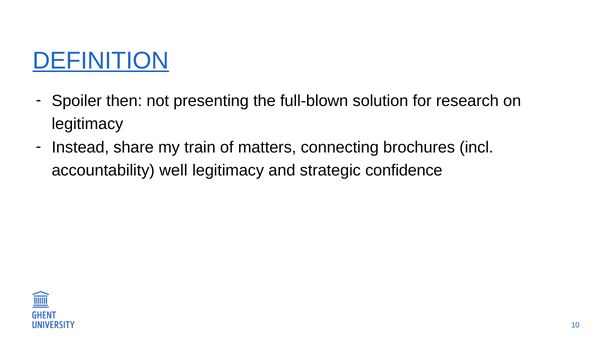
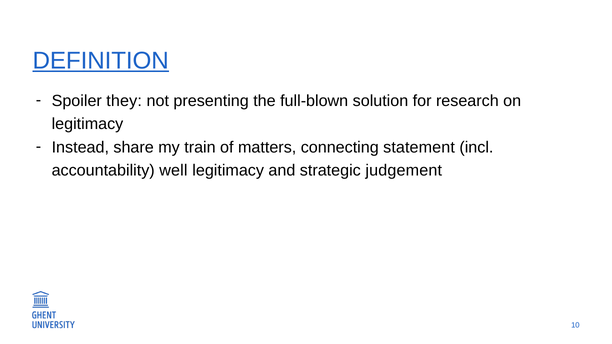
then: then -> they
brochures: brochures -> statement
confidence: confidence -> judgement
